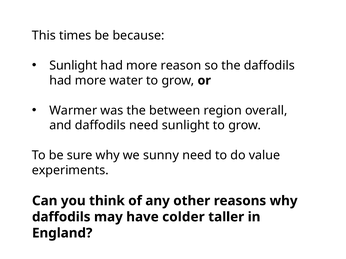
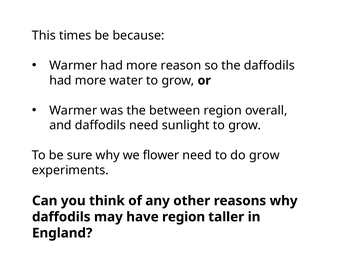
Sunlight at (73, 66): Sunlight -> Warmer
sunny: sunny -> flower
do value: value -> grow
have colder: colder -> region
